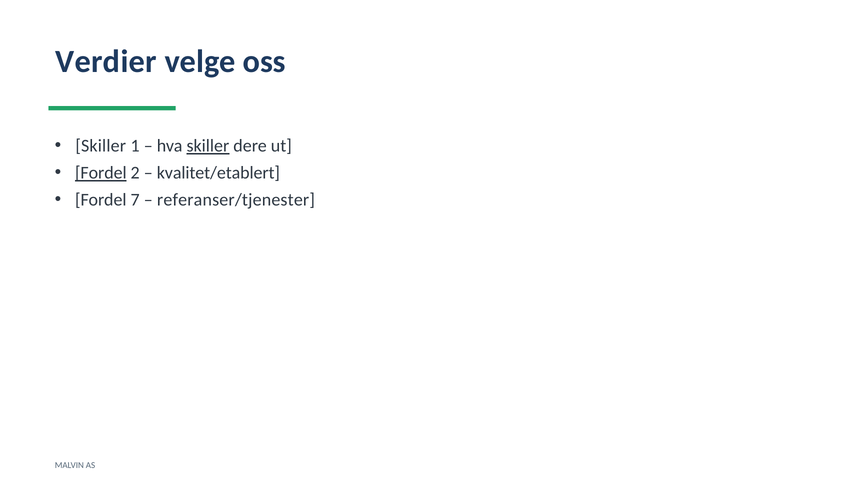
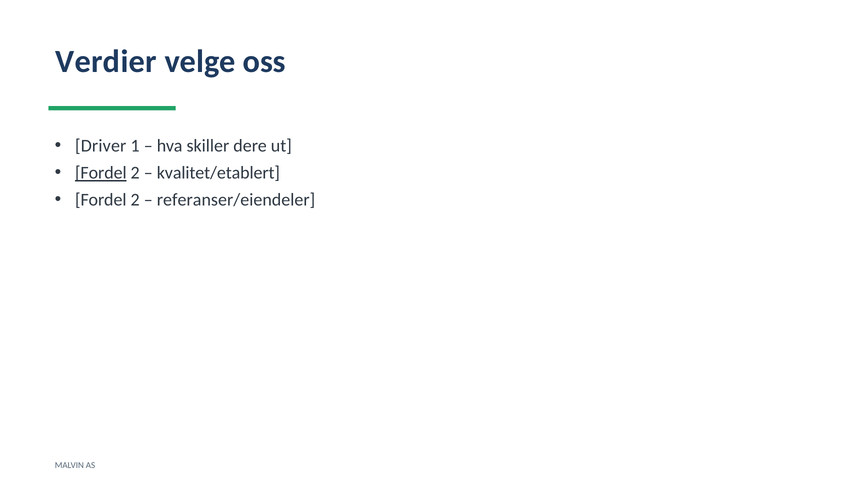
Skiller at (101, 146): Skiller -> Driver
skiller at (208, 146) underline: present -> none
7 at (135, 200): 7 -> 2
referanser/tjenester: referanser/tjenester -> referanser/eiendeler
